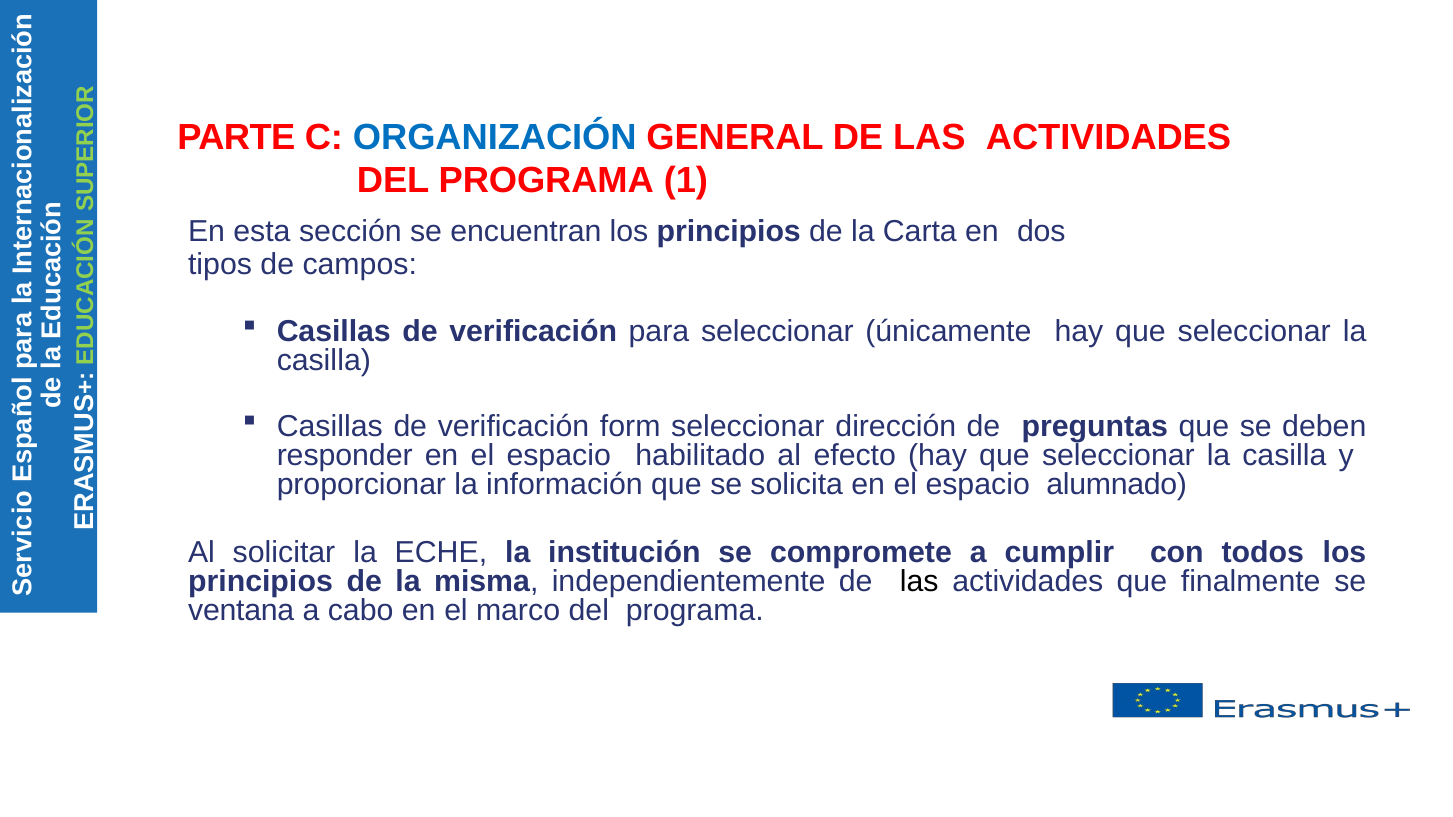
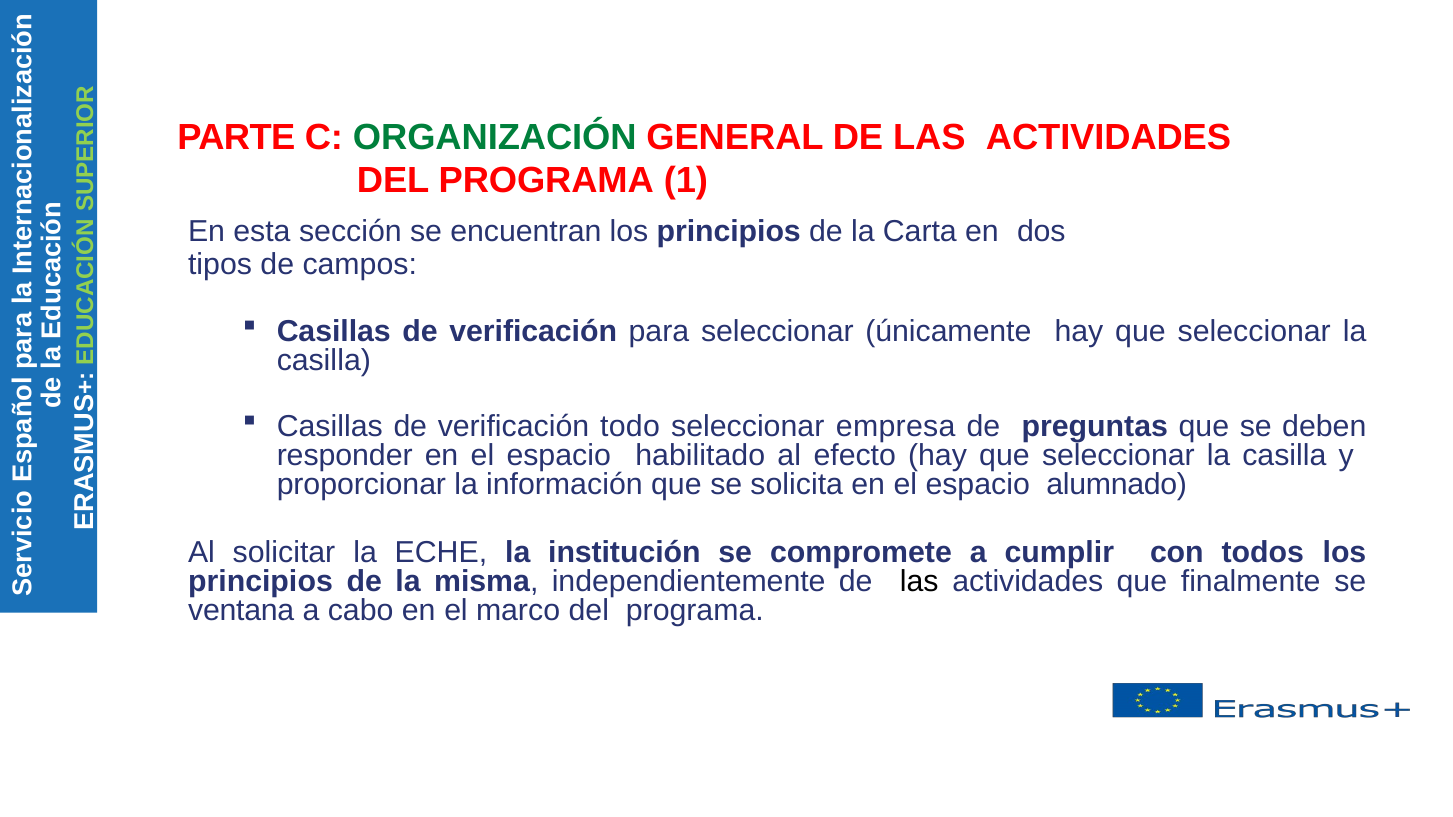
ORGANIZACIÓN colour: blue -> green
form: form -> todo
dirección: dirección -> empresa
